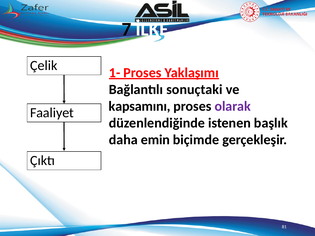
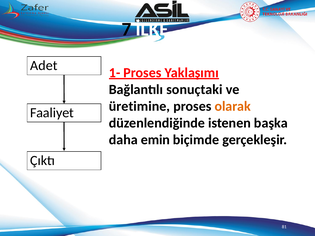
Çelik: Çelik -> Adet
kapsamını: kapsamını -> üretimine
olarak colour: purple -> orange
başlık: başlık -> başka
